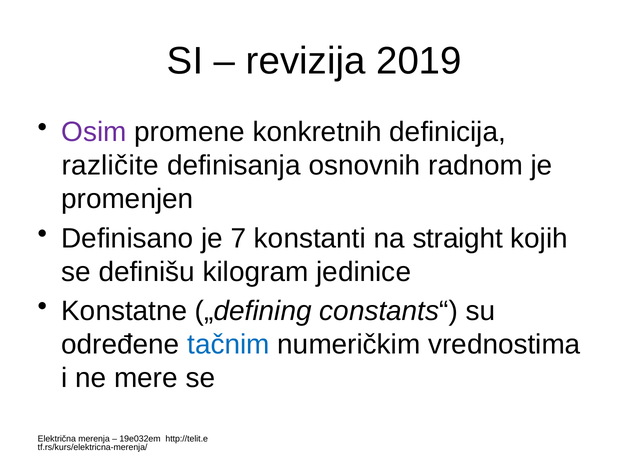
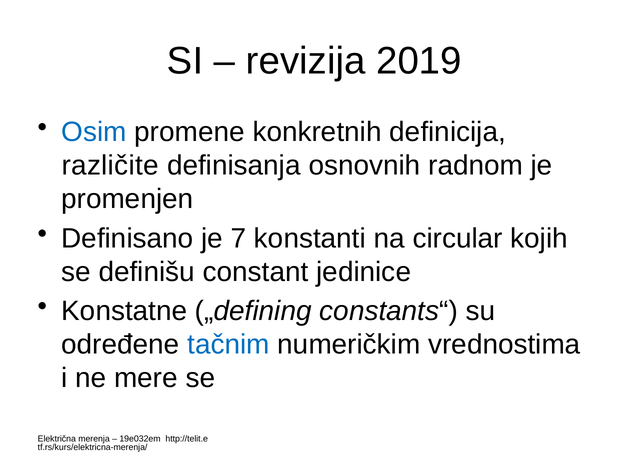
Osim colour: purple -> blue
straight: straight -> circular
kilogram: kilogram -> constant
